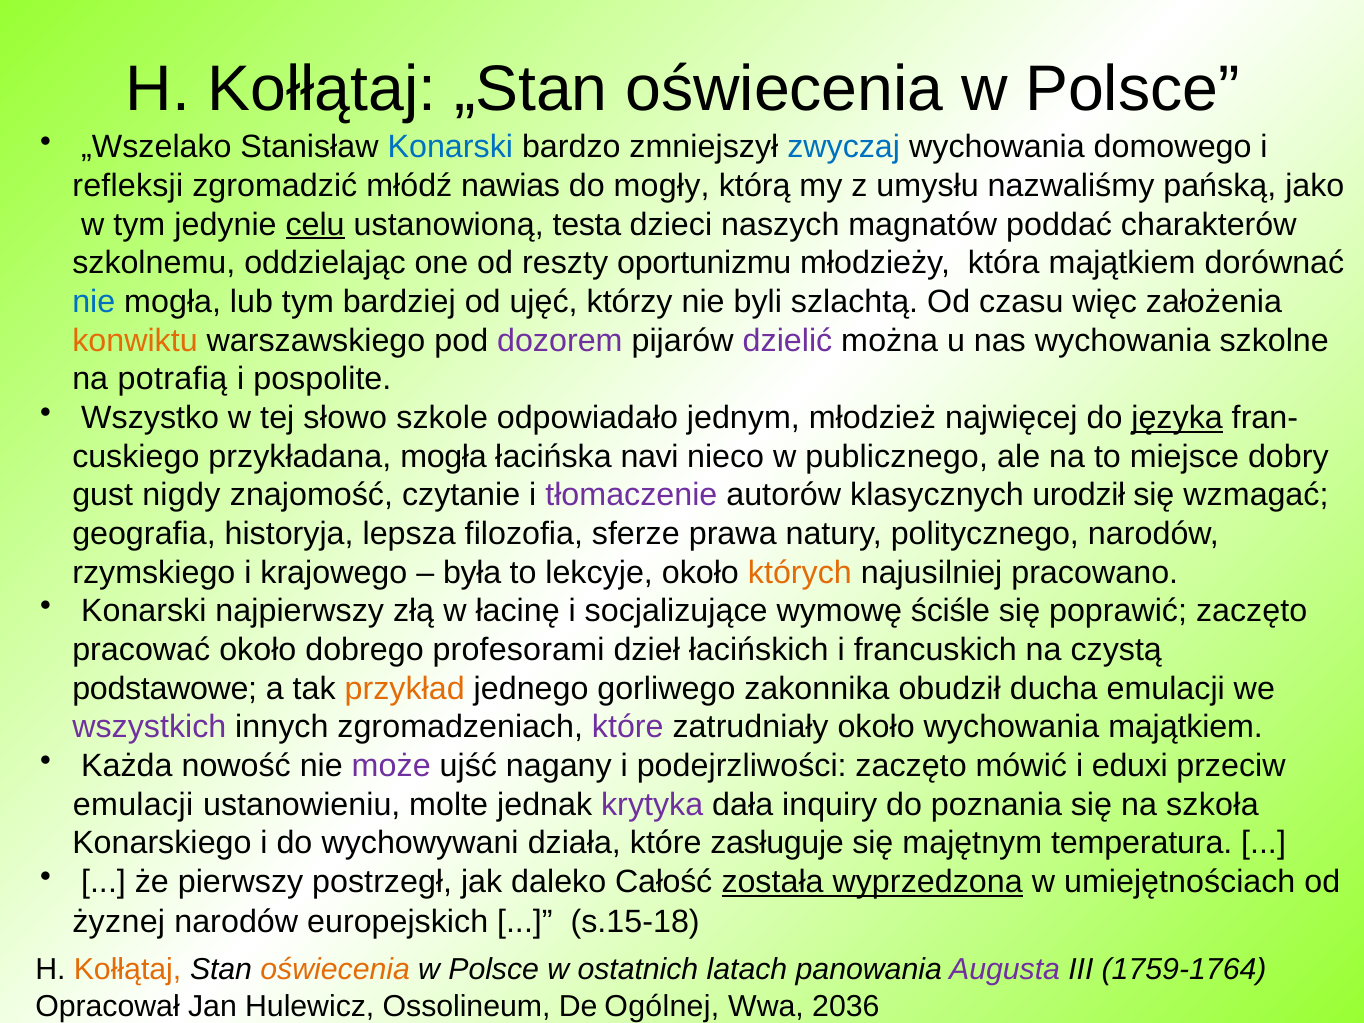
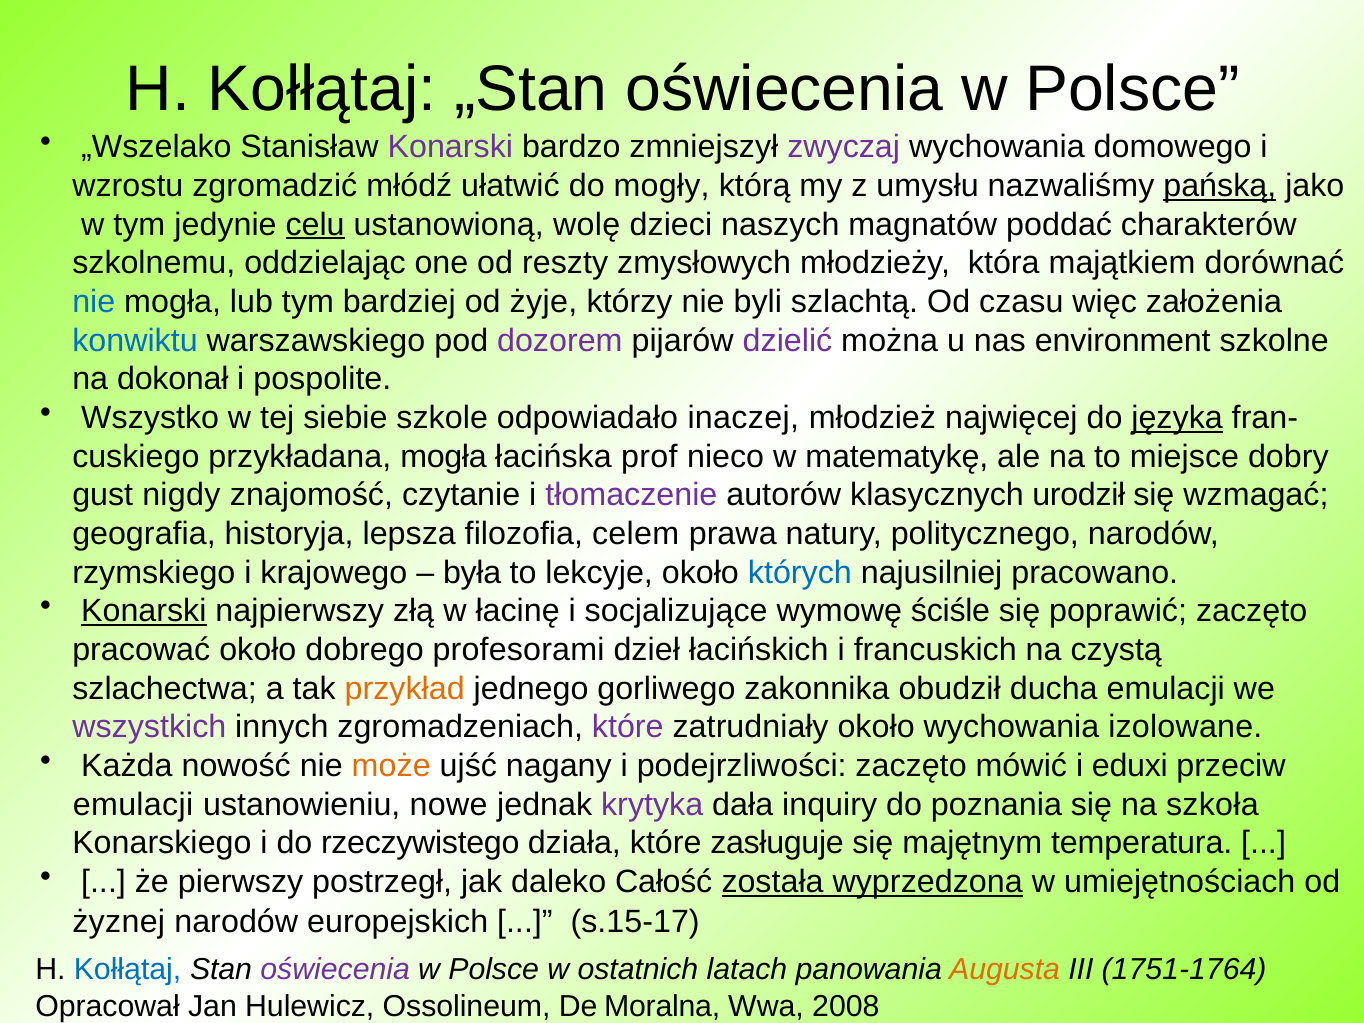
Konarski at (450, 147) colour: blue -> purple
zwyczaj colour: blue -> purple
refleksji: refleksji -> wzrostu
nawias: nawias -> ułatwić
pańską underline: none -> present
testa: testa -> wolę
oportunizmu: oportunizmu -> zmysłowych
ujęć: ujęć -> żyje
konwiktu colour: orange -> blue
nas wychowania: wychowania -> environment
potrafią: potrafią -> dokonał
słowo: słowo -> siebie
jednym: jednym -> inaczej
navi: navi -> prof
publicznego: publicznego -> matematykę
sferze: sferze -> celem
których colour: orange -> blue
Konarski at (144, 611) underline: none -> present
podstawowe: podstawowe -> szlachectwa
wychowania majątkiem: majątkiem -> izolowane
może colour: purple -> orange
molte: molte -> nowe
wychowywani: wychowywani -> rzeczywistego
s.15-18: s.15-18 -> s.15-17
Kołłątaj at (128, 970) colour: orange -> blue
oświecenia at (335, 970) colour: orange -> purple
Augusta colour: purple -> orange
1759-1764: 1759-1764 -> 1751-1764
Ogólnej: Ogólnej -> Moralna
2036: 2036 -> 2008
